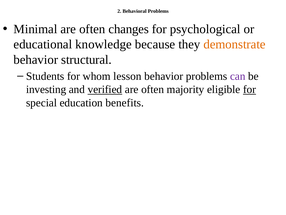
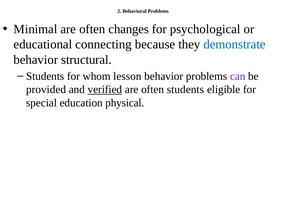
knowledge: knowledge -> connecting
demonstrate colour: orange -> blue
investing: investing -> provided
often majority: majority -> students
for at (250, 89) underline: present -> none
benefits: benefits -> physical
